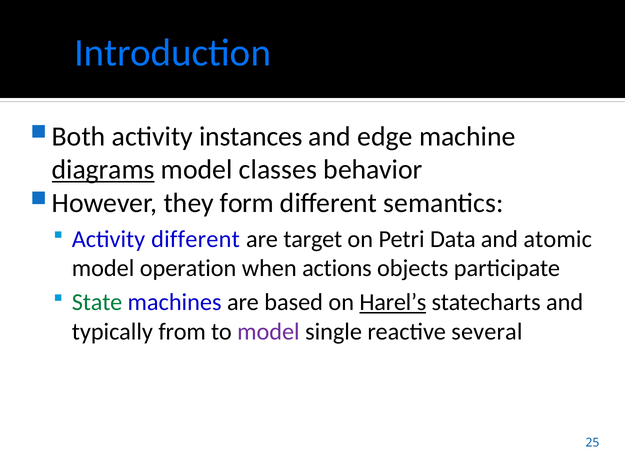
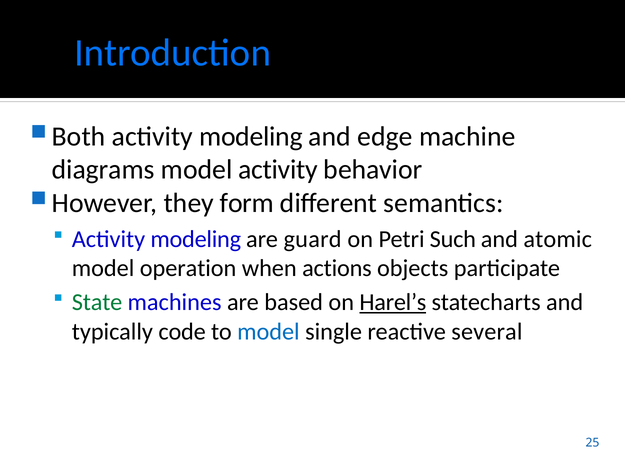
instances at (251, 136): instances -> modeling
diagrams underline: present -> none
model classes: classes -> activity
different at (195, 239): different -> modeling
target: target -> guard
Data: Data -> Such
from: from -> code
model at (268, 331) colour: purple -> blue
